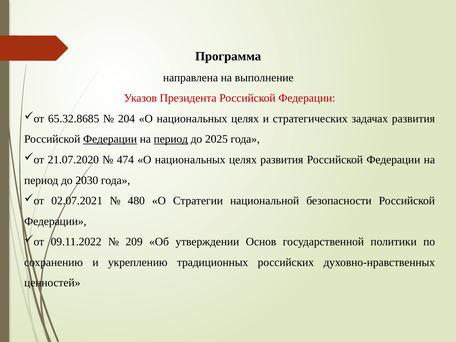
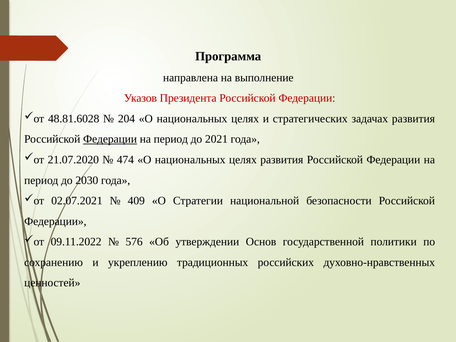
65.32.8685: 65.32.8685 -> 48.81.6028
период at (171, 139) underline: present -> none
2025: 2025 -> 2021
480: 480 -> 409
209: 209 -> 576
